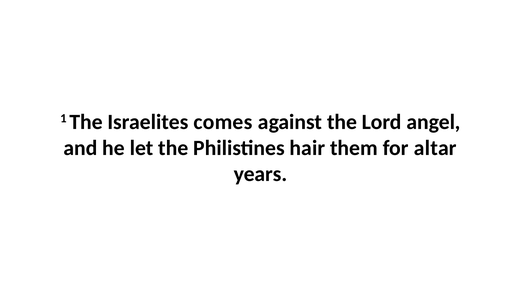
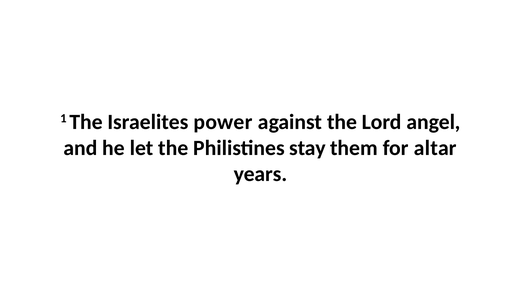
comes: comes -> power
hair: hair -> stay
